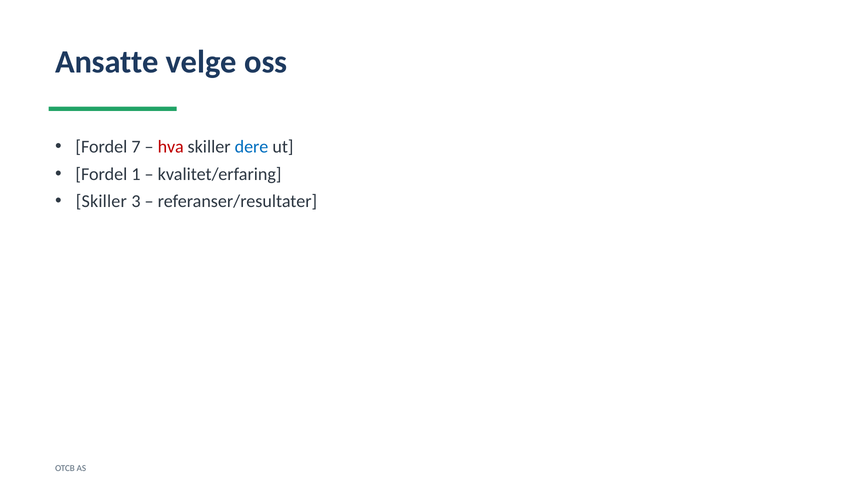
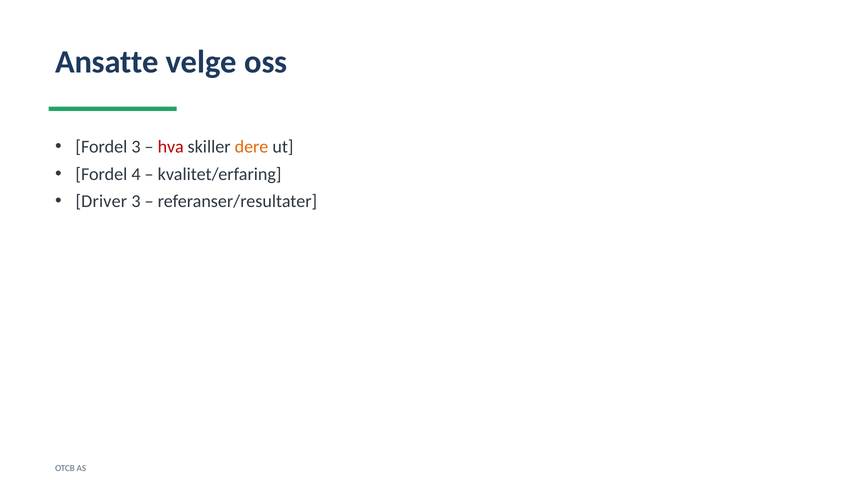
Fordel 7: 7 -> 3
dere colour: blue -> orange
1: 1 -> 4
Skiller at (101, 201): Skiller -> Driver
